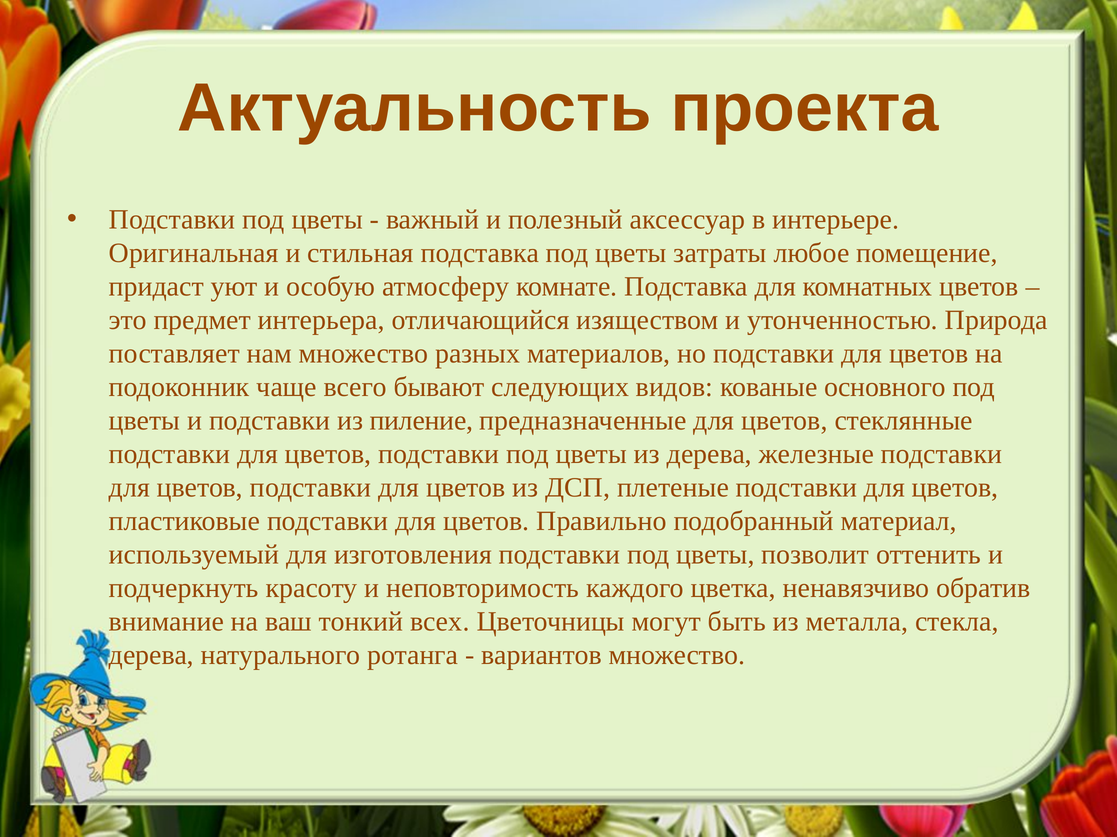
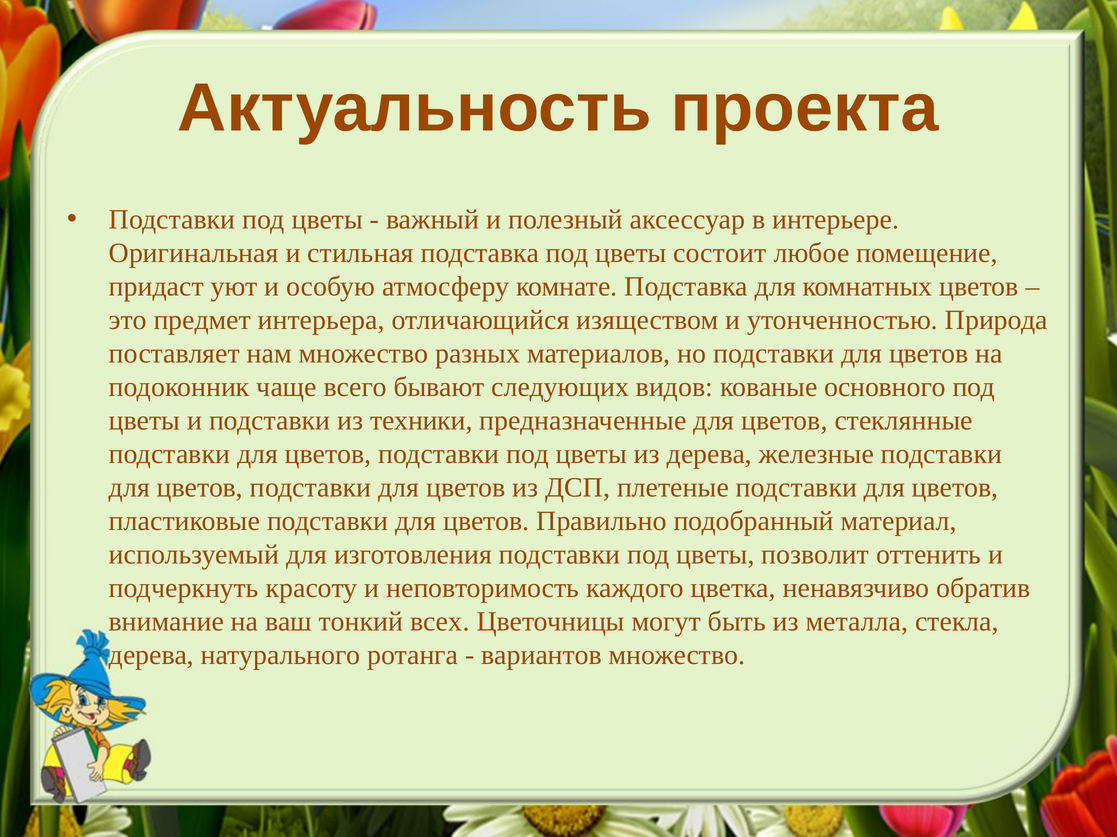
затраты: затраты -> состоит
пиление: пиление -> техники
